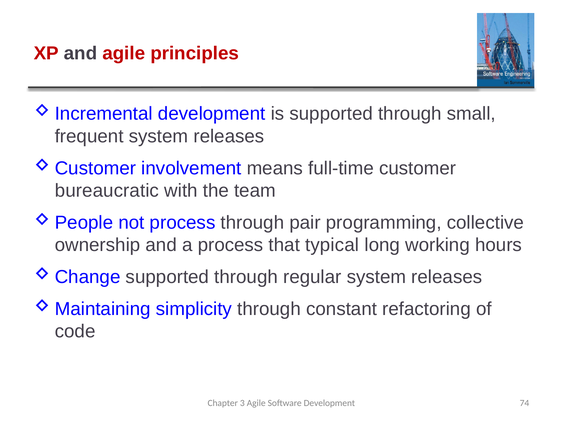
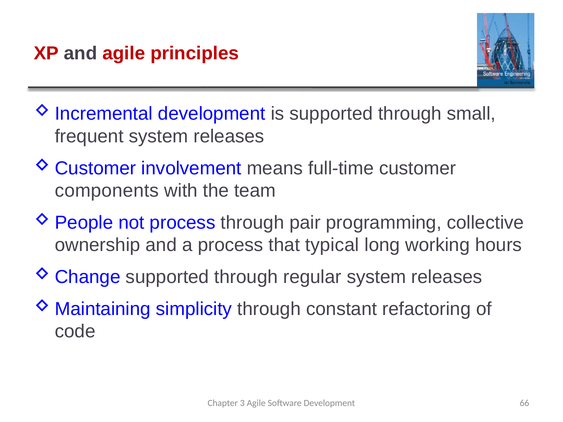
bureaucratic: bureaucratic -> components
74: 74 -> 66
